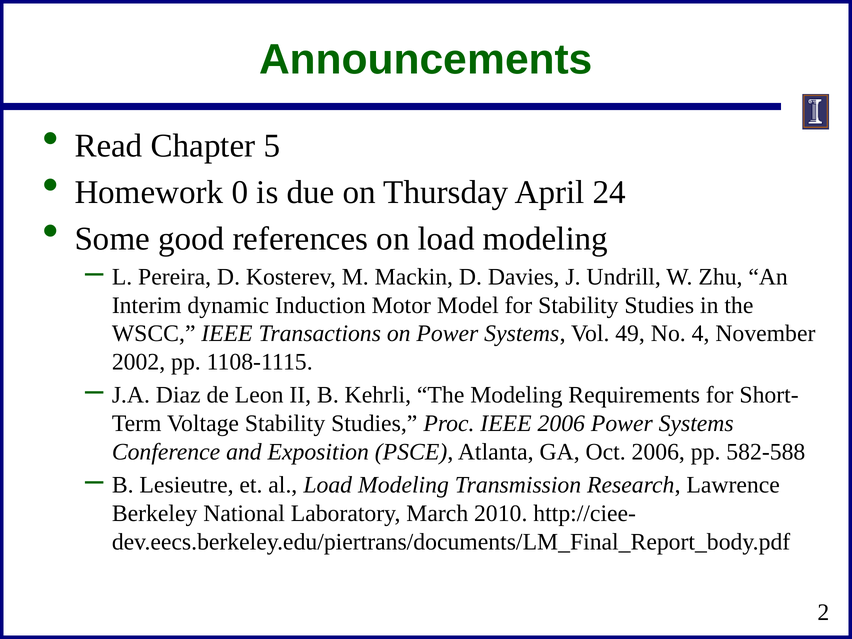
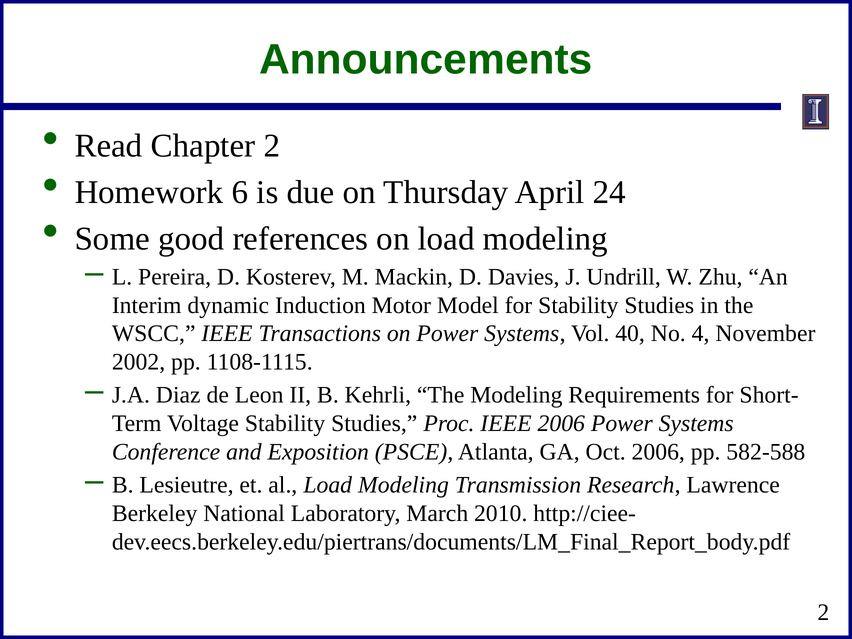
Chapter 5: 5 -> 2
0: 0 -> 6
49: 49 -> 40
